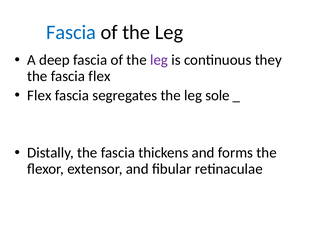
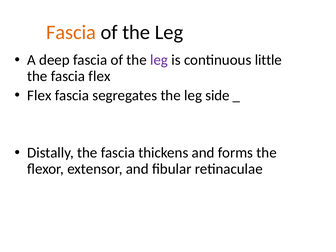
Fascia at (71, 32) colour: blue -> orange
they: they -> little
sole: sole -> side
